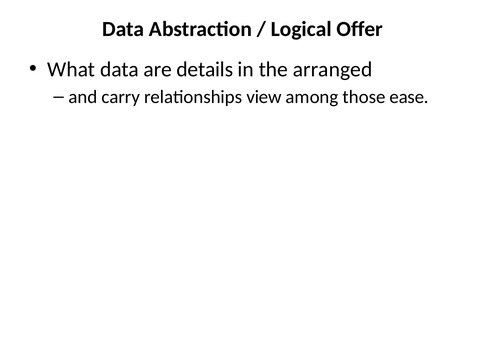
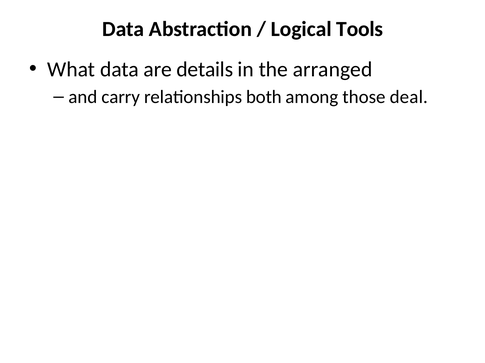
Offer: Offer -> Tools
view: view -> both
ease: ease -> deal
